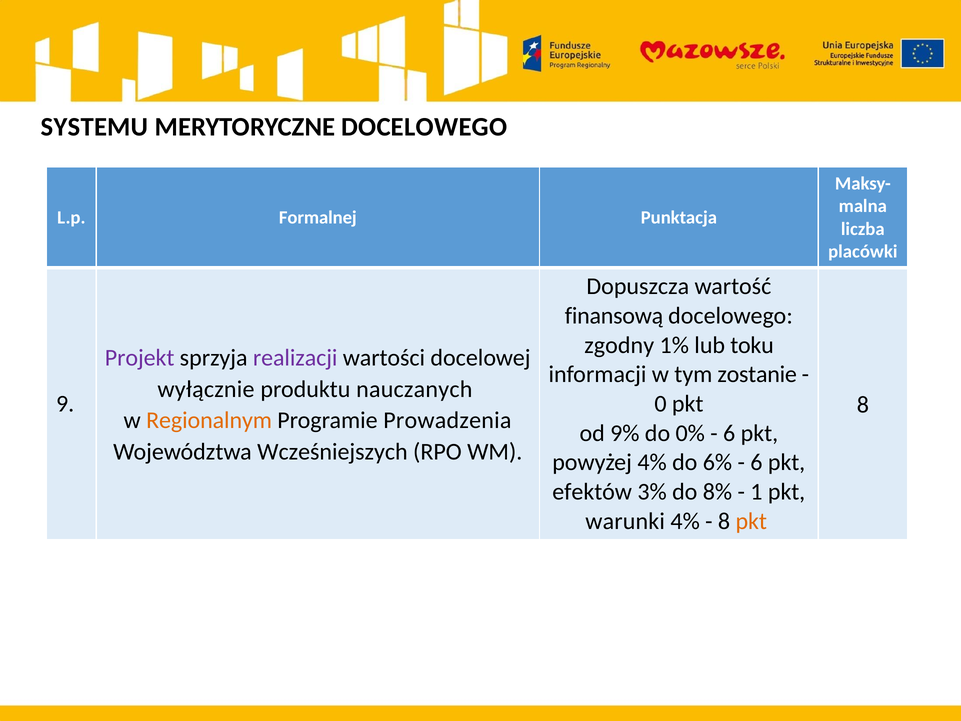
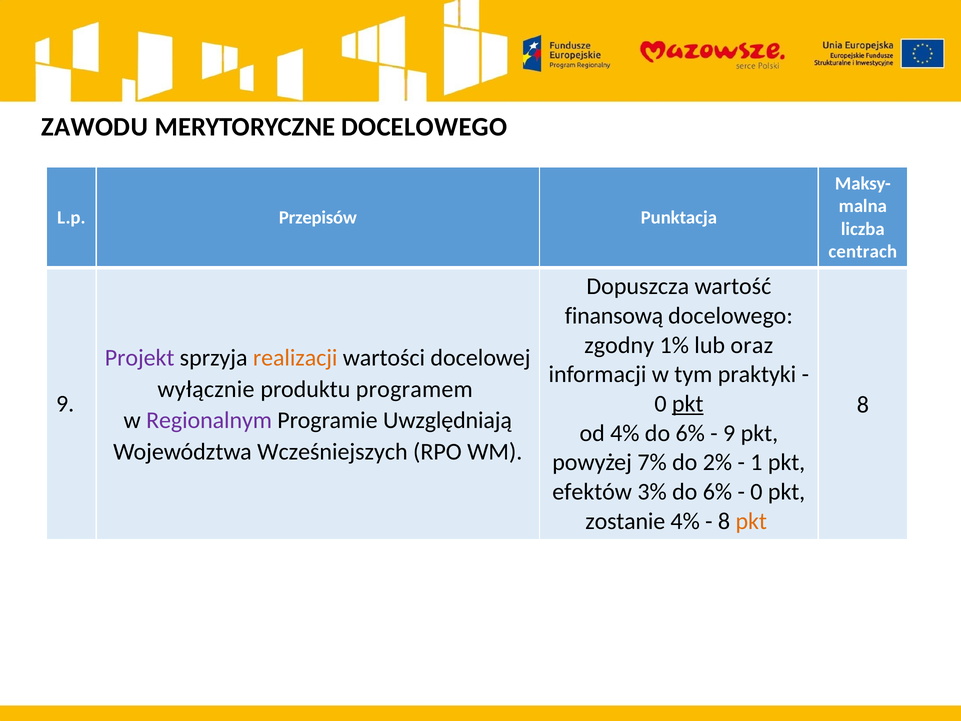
SYSTEMU: SYSTEMU -> ZAWODU
Formalnej: Formalnej -> Przepisów
placówki: placówki -> centrach
toku: toku -> oraz
realizacji colour: purple -> orange
zostanie: zostanie -> praktyki
nauczanych: nauczanych -> programem
pkt at (688, 404) underline: none -> present
Regionalnym colour: orange -> purple
Prowadzenia: Prowadzenia -> Uwzględniają
od 9%: 9% -> 4%
0% at (690, 433): 0% -> 6%
6 at (729, 433): 6 -> 9
powyżej 4%: 4% -> 7%
6%: 6% -> 2%
6 at (756, 462): 6 -> 1
3% do 8%: 8% -> 6%
1 at (756, 492): 1 -> 0
warunki: warunki -> zostanie
